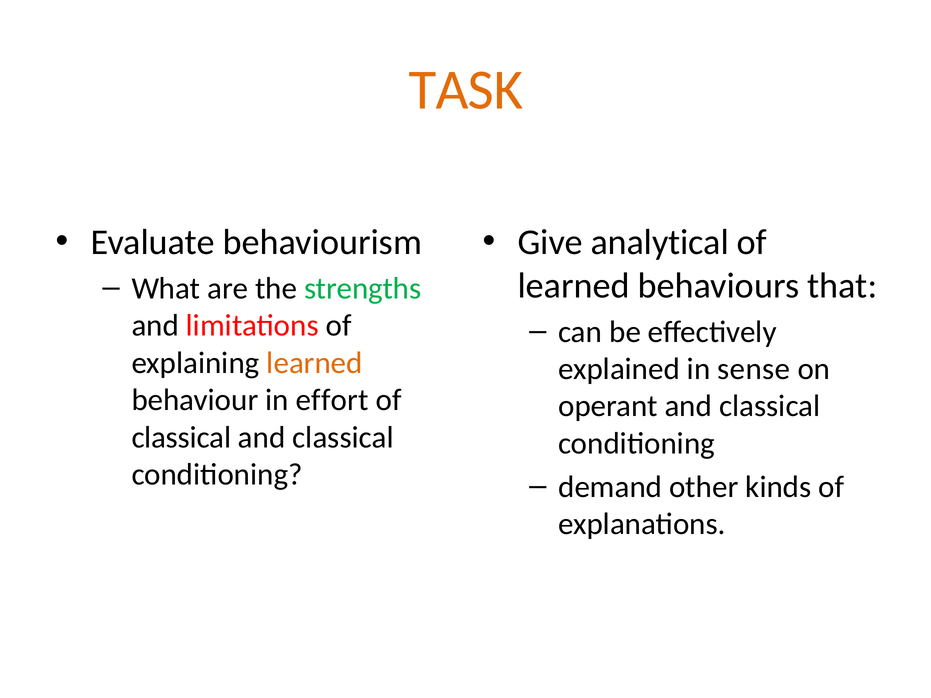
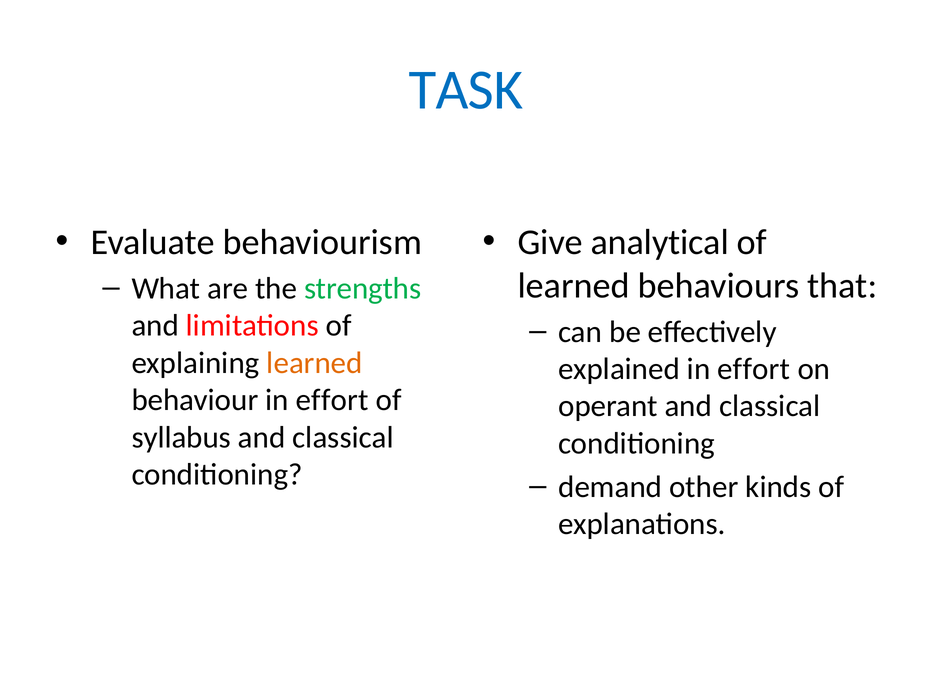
TASK colour: orange -> blue
explained in sense: sense -> effort
classical at (181, 438): classical -> syllabus
